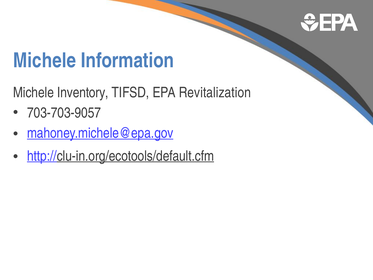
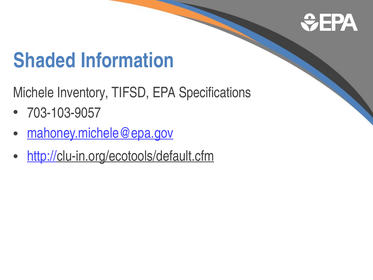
Michele at (45, 60): Michele -> Shaded
Revitalization: Revitalization -> Specifications
703-703-9057: 703-703-9057 -> 703-103-9057
